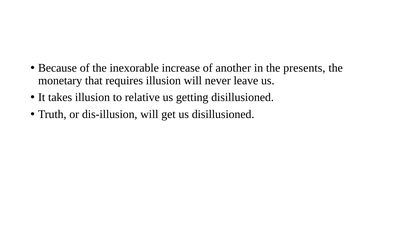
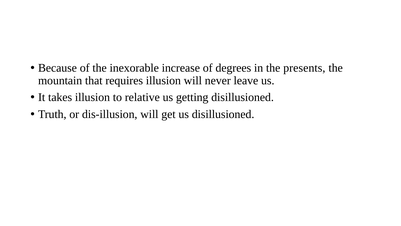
another: another -> degrees
monetary: monetary -> mountain
